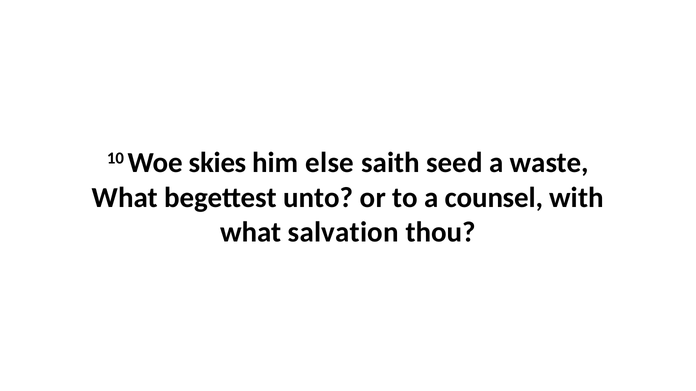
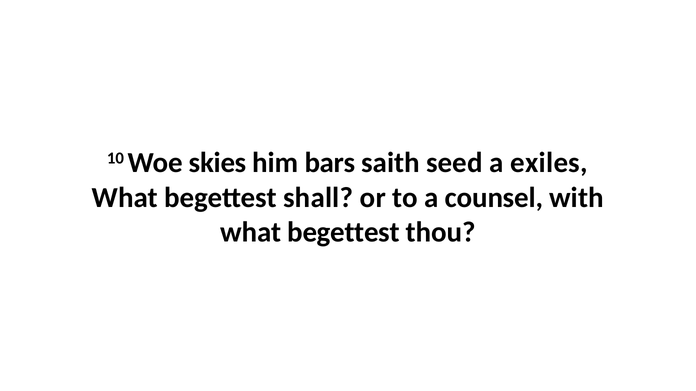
else: else -> bars
waste: waste -> exiles
unto: unto -> shall
salvation at (343, 233): salvation -> begettest
